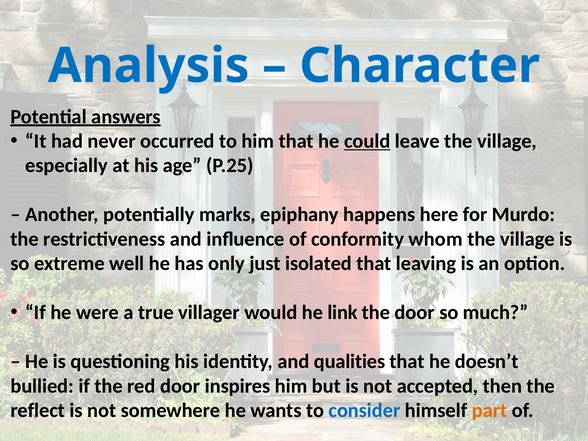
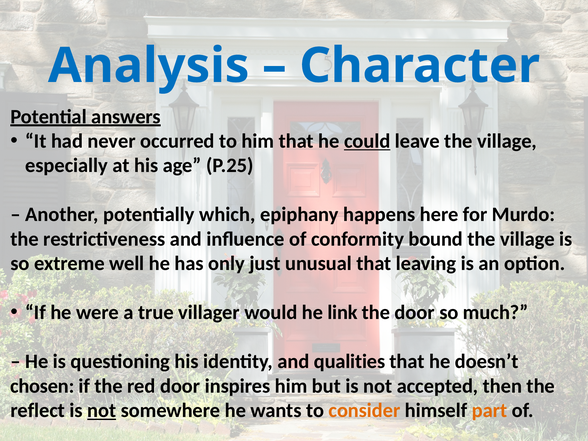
marks: marks -> which
whom: whom -> bound
isolated: isolated -> unusual
bullied: bullied -> chosen
not at (102, 411) underline: none -> present
consider colour: blue -> orange
